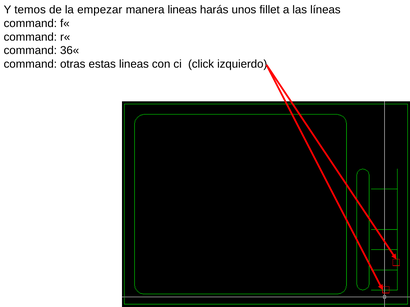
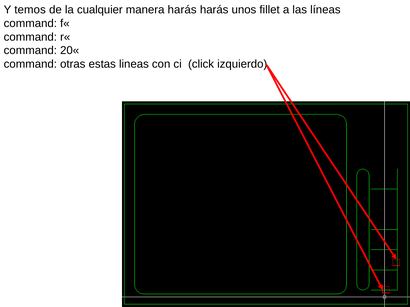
empezar: empezar -> cualquier
manera lineas: lineas -> harás
36«: 36« -> 20«
